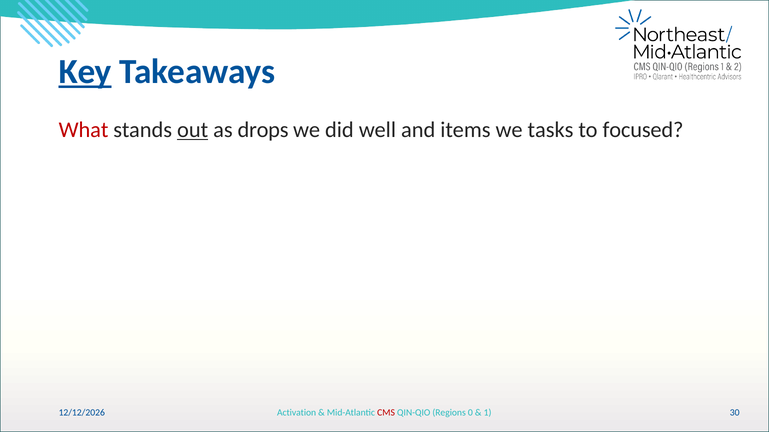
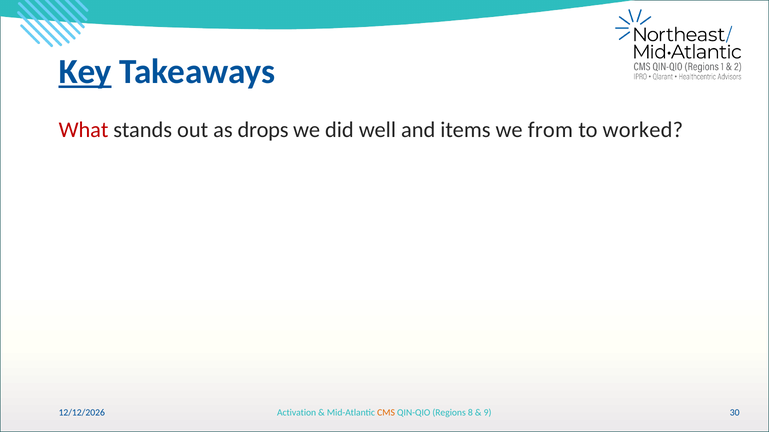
out underline: present -> none
tasks: tasks -> from
focused: focused -> worked
CMS colour: red -> orange
0: 0 -> 8
1: 1 -> 9
